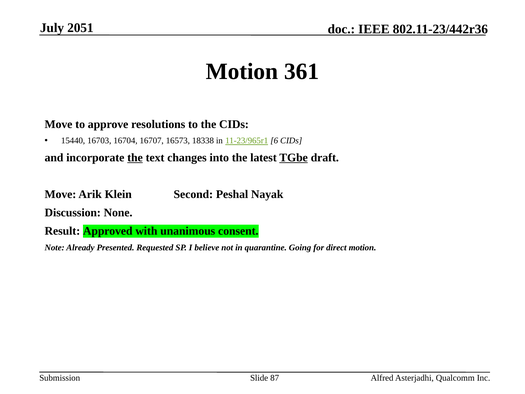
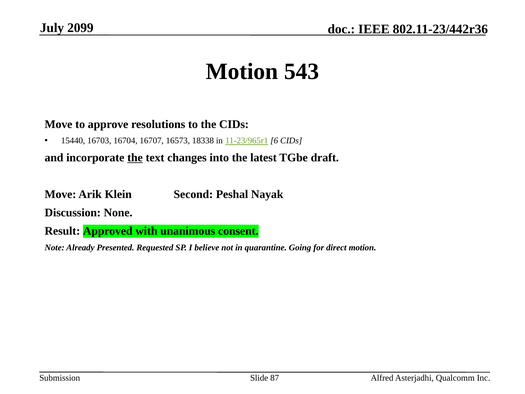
2051: 2051 -> 2099
361: 361 -> 543
TGbe underline: present -> none
